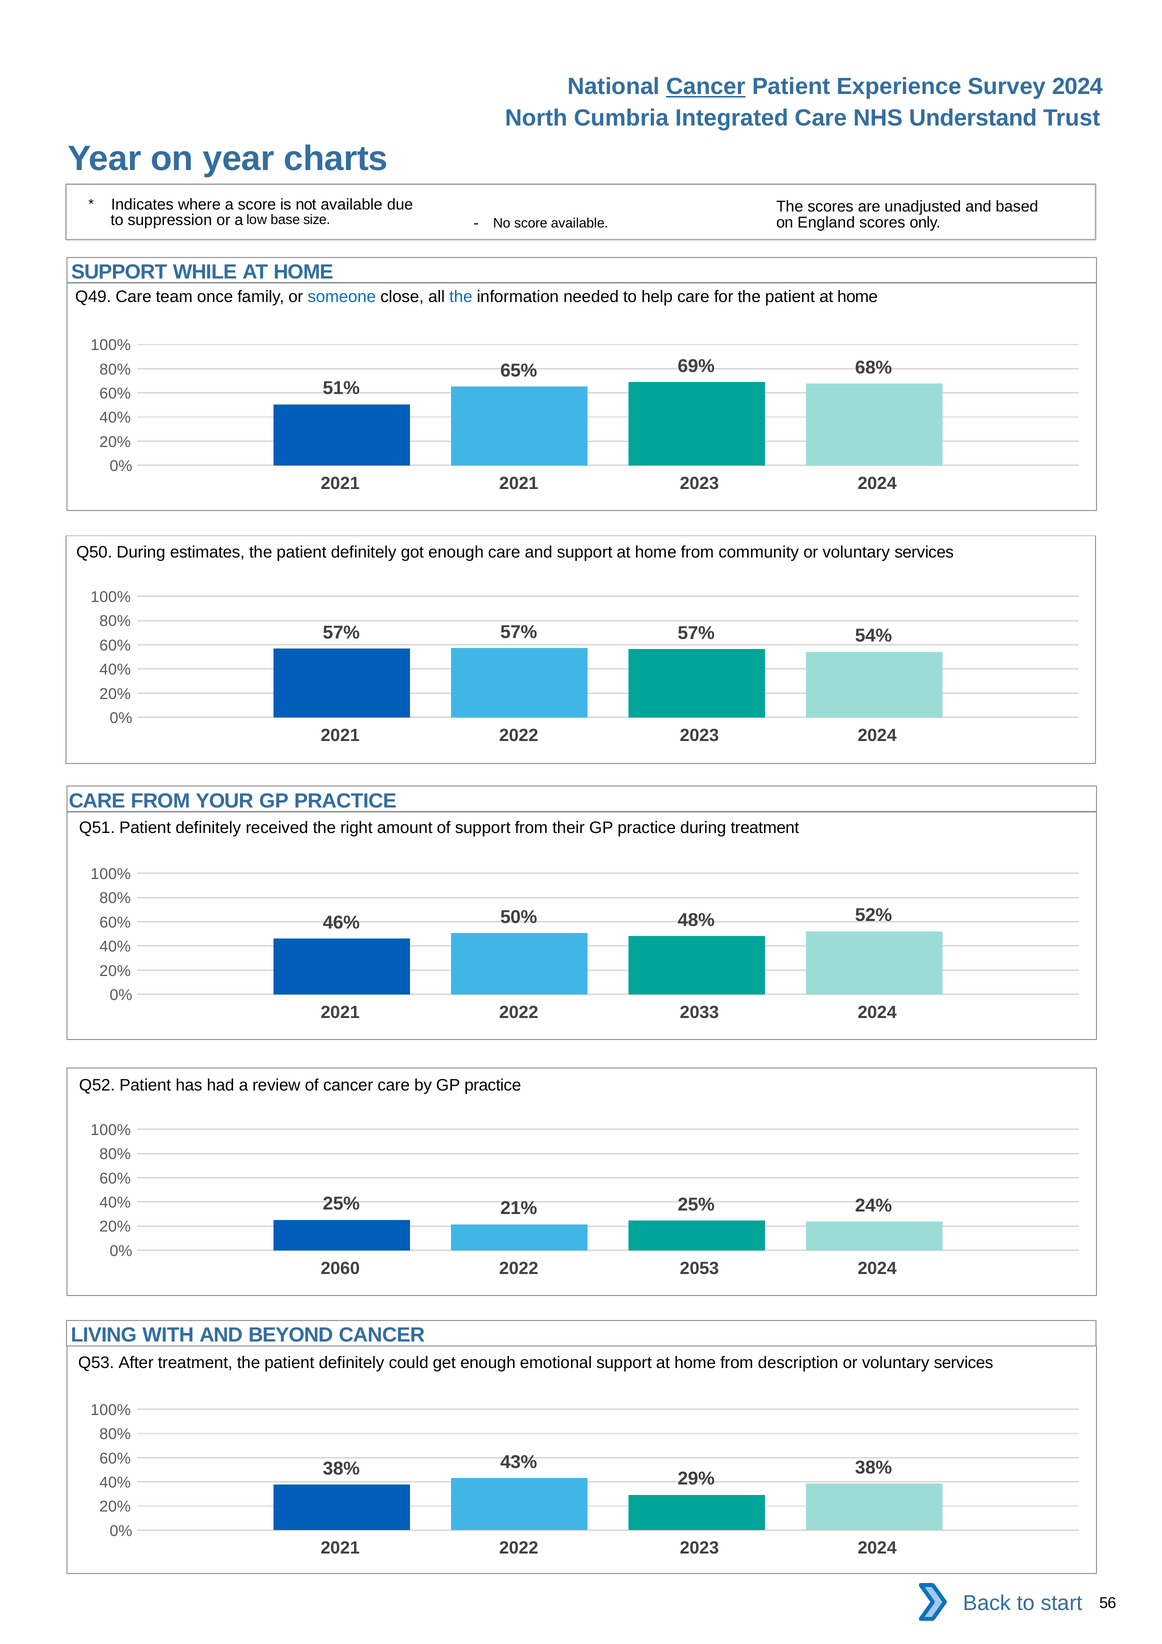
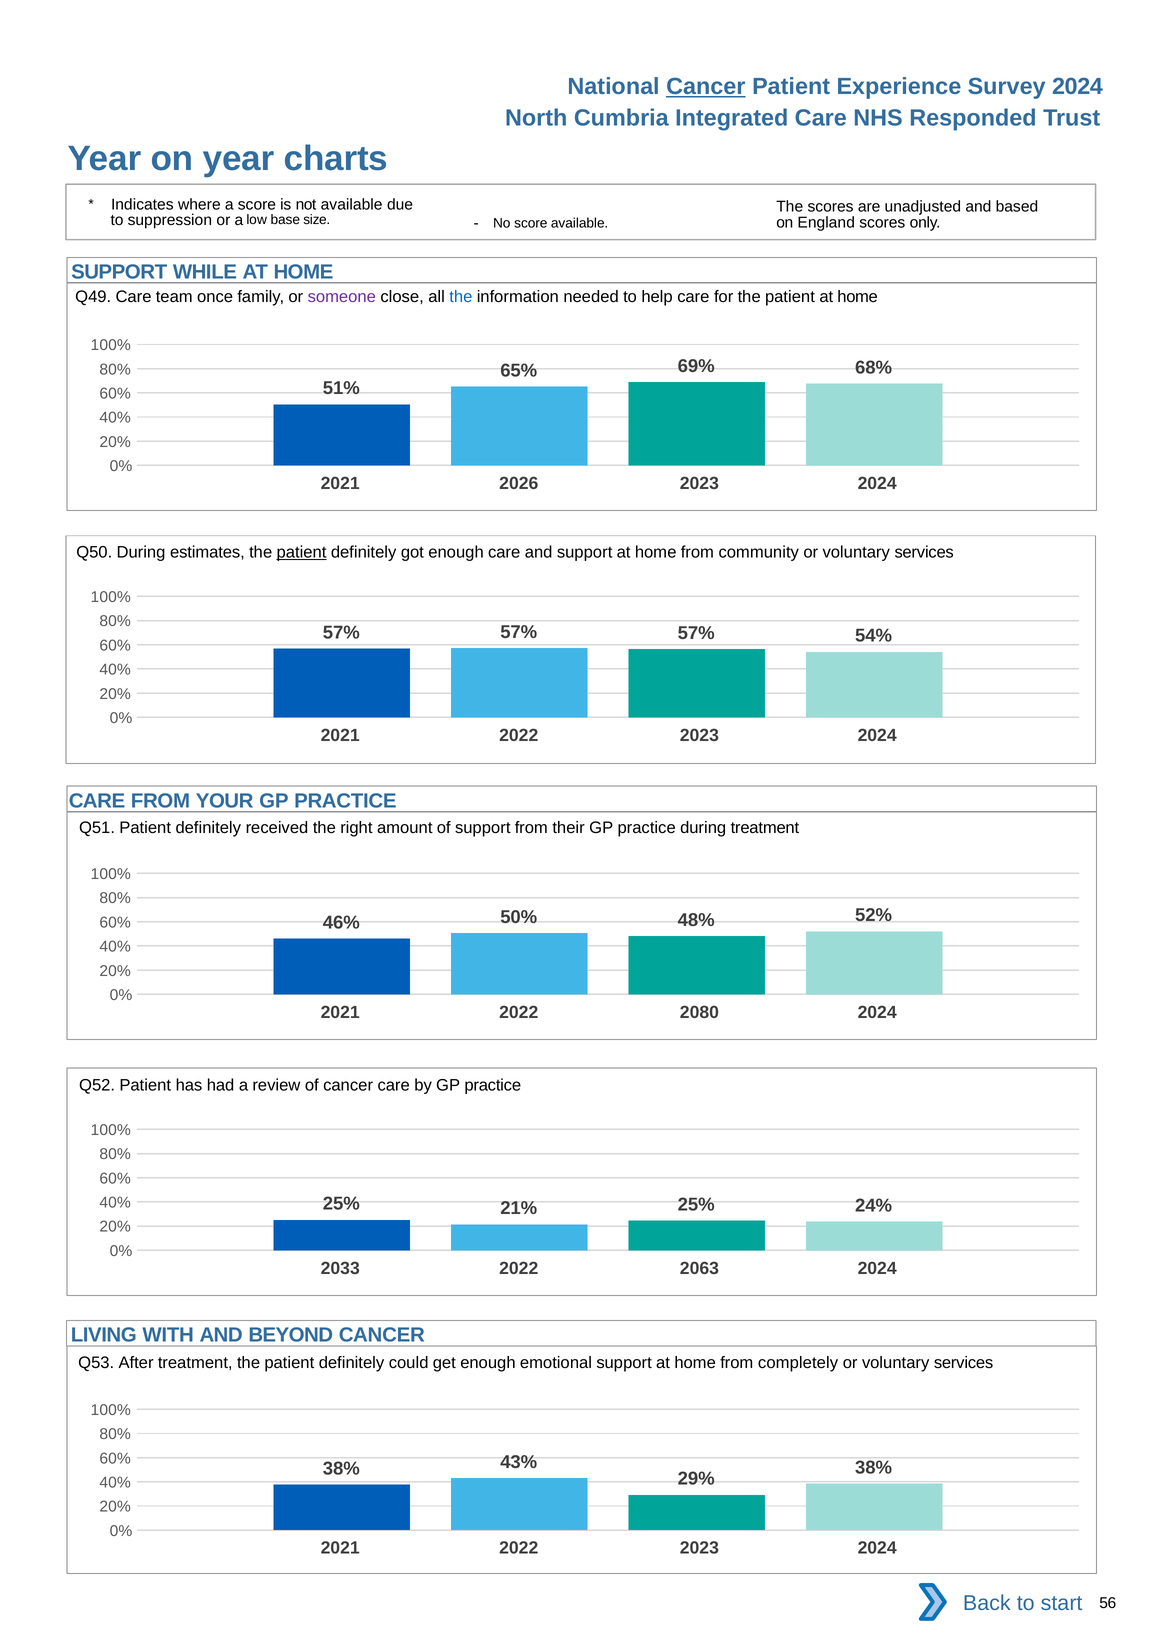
Understand: Understand -> Responded
someone colour: blue -> purple
2021 2021: 2021 -> 2026
patient at (301, 552) underline: none -> present
2033: 2033 -> 2080
2060: 2060 -> 2033
2053: 2053 -> 2063
description: description -> completely
